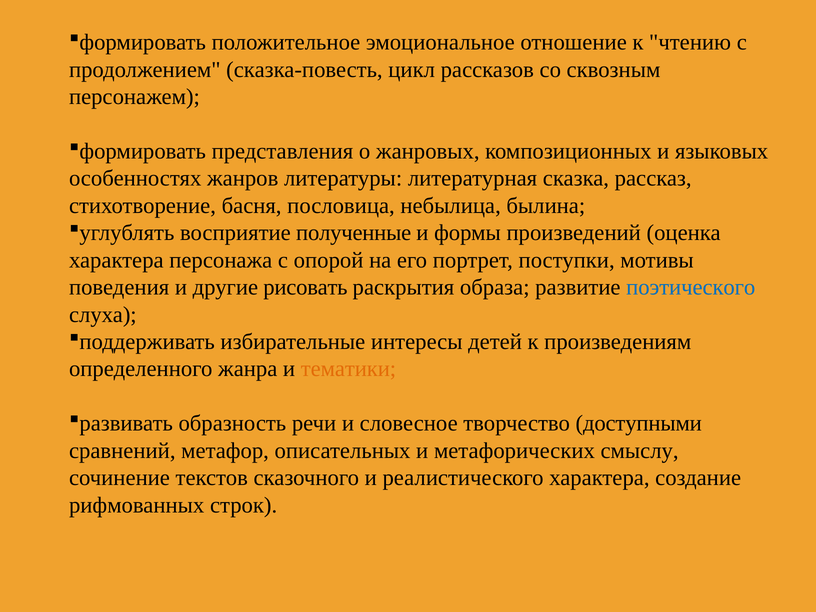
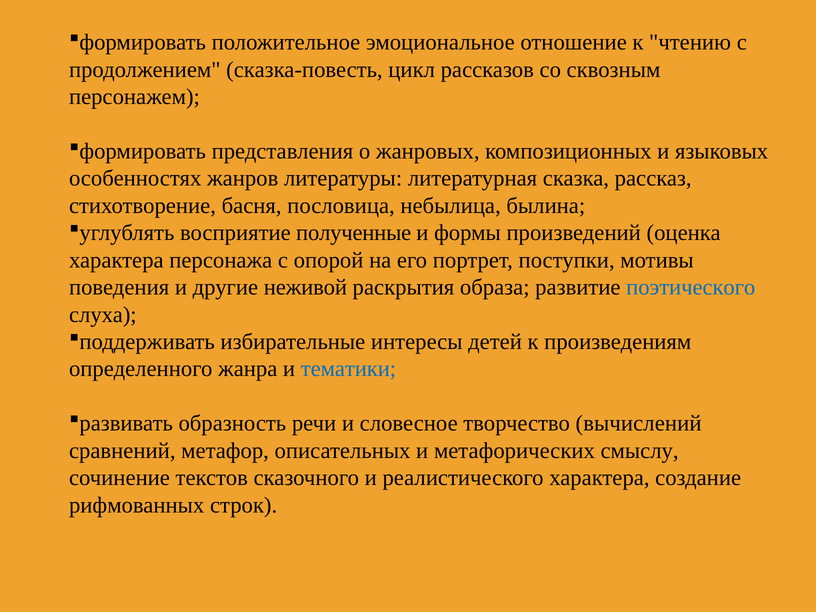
рисовать: рисовать -> неживой
тематики colour: orange -> blue
доступными: доступными -> вычислений
